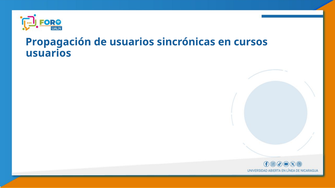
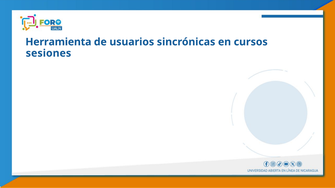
Propagación: Propagación -> Herramienta
usuarios at (48, 53): usuarios -> sesiones
